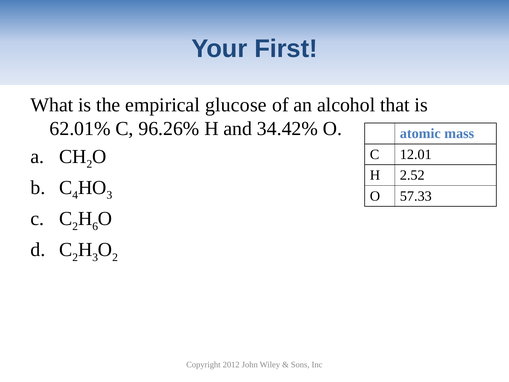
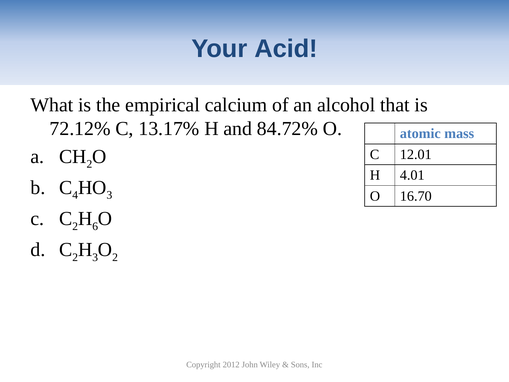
First: First -> Acid
glucose: glucose -> calcium
62.01%: 62.01% -> 72.12%
96.26%: 96.26% -> 13.17%
34.42%: 34.42% -> 84.72%
2.52: 2.52 -> 4.01
57.33: 57.33 -> 16.70
